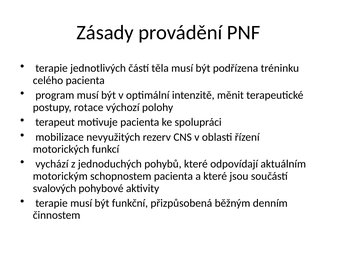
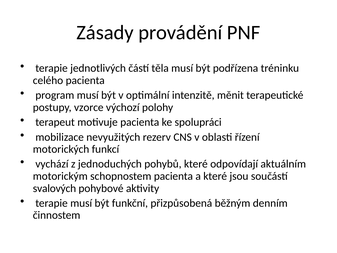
rotace: rotace -> vzorce
